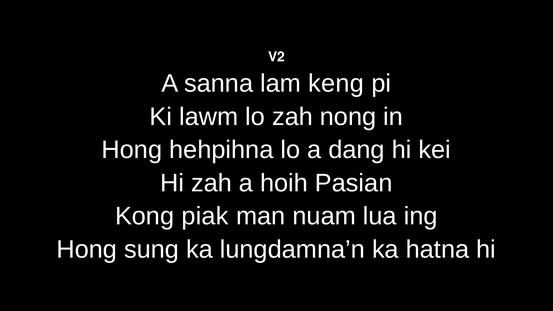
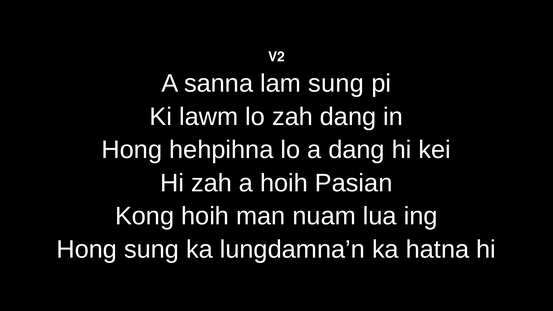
lam keng: keng -> sung
zah nong: nong -> dang
Kong piak: piak -> hoih
